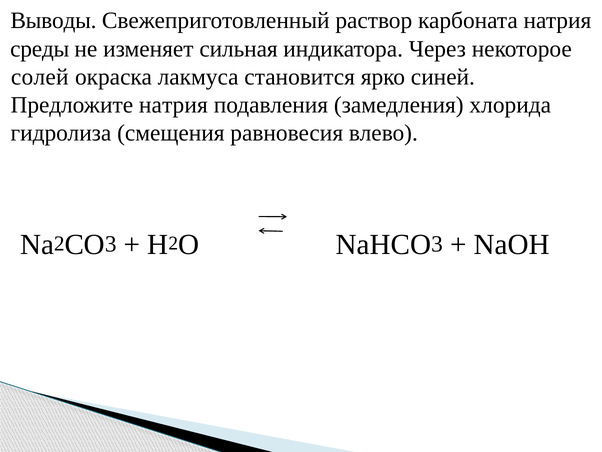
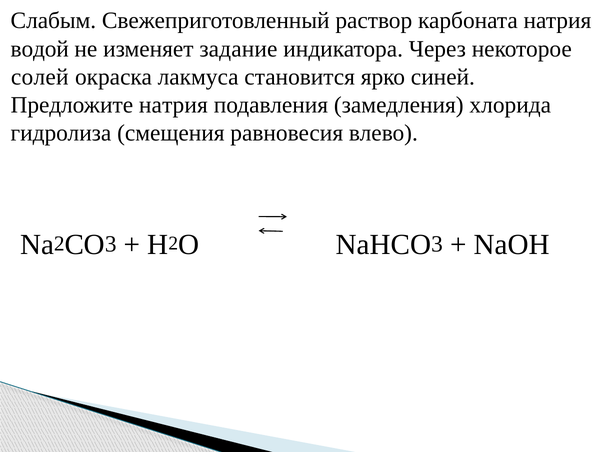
Выводы: Выводы -> Слабым
среды: среды -> водой
сильная: сильная -> задание
